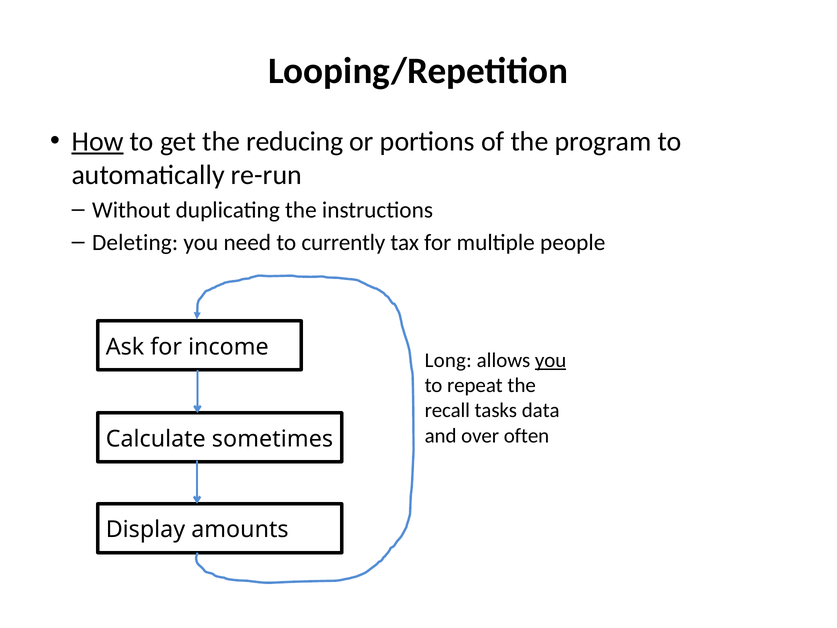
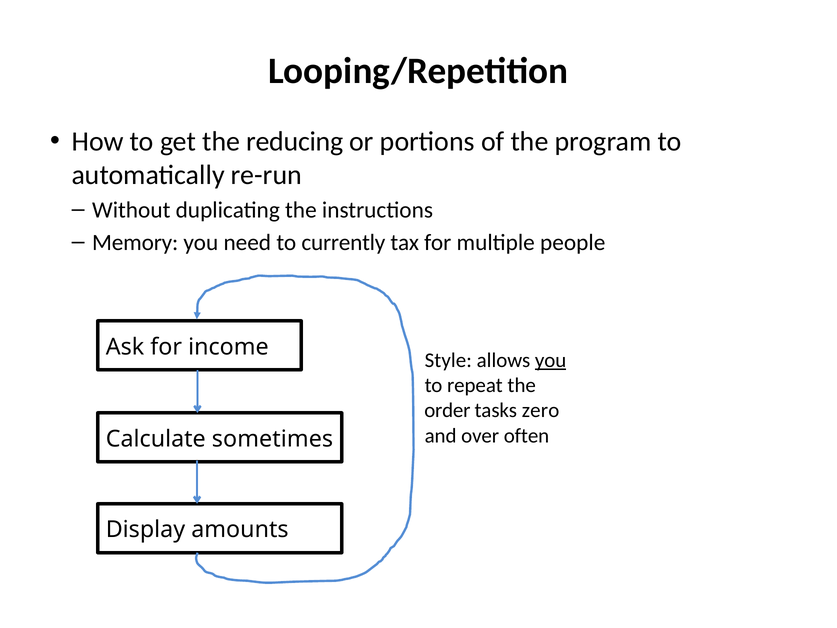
How underline: present -> none
Deleting: Deleting -> Memory
Long: Long -> Style
recall: recall -> order
data: data -> zero
